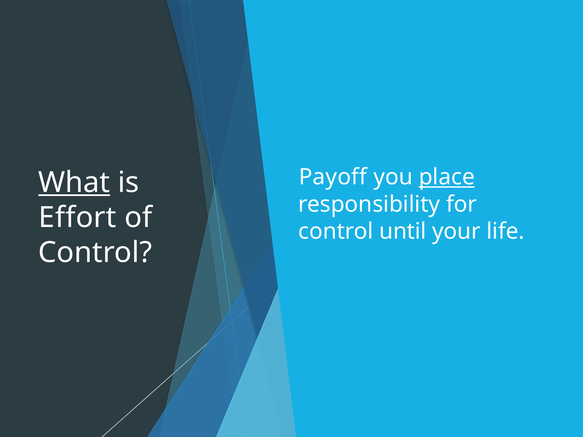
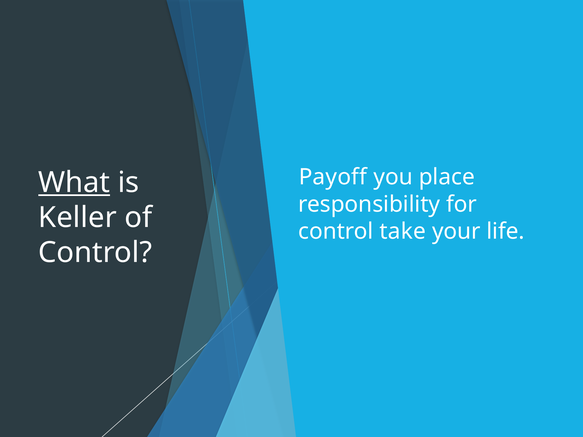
place underline: present -> none
Effort: Effort -> Keller
until: until -> take
